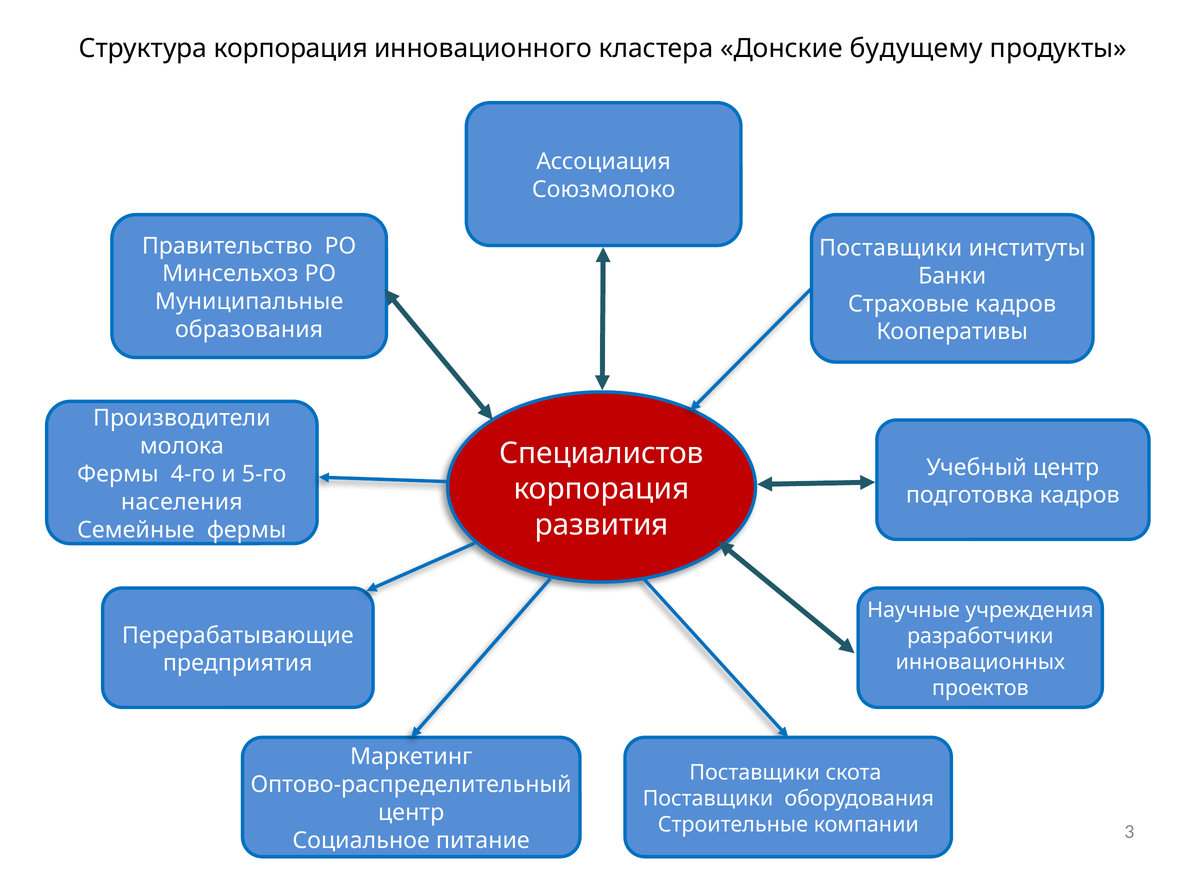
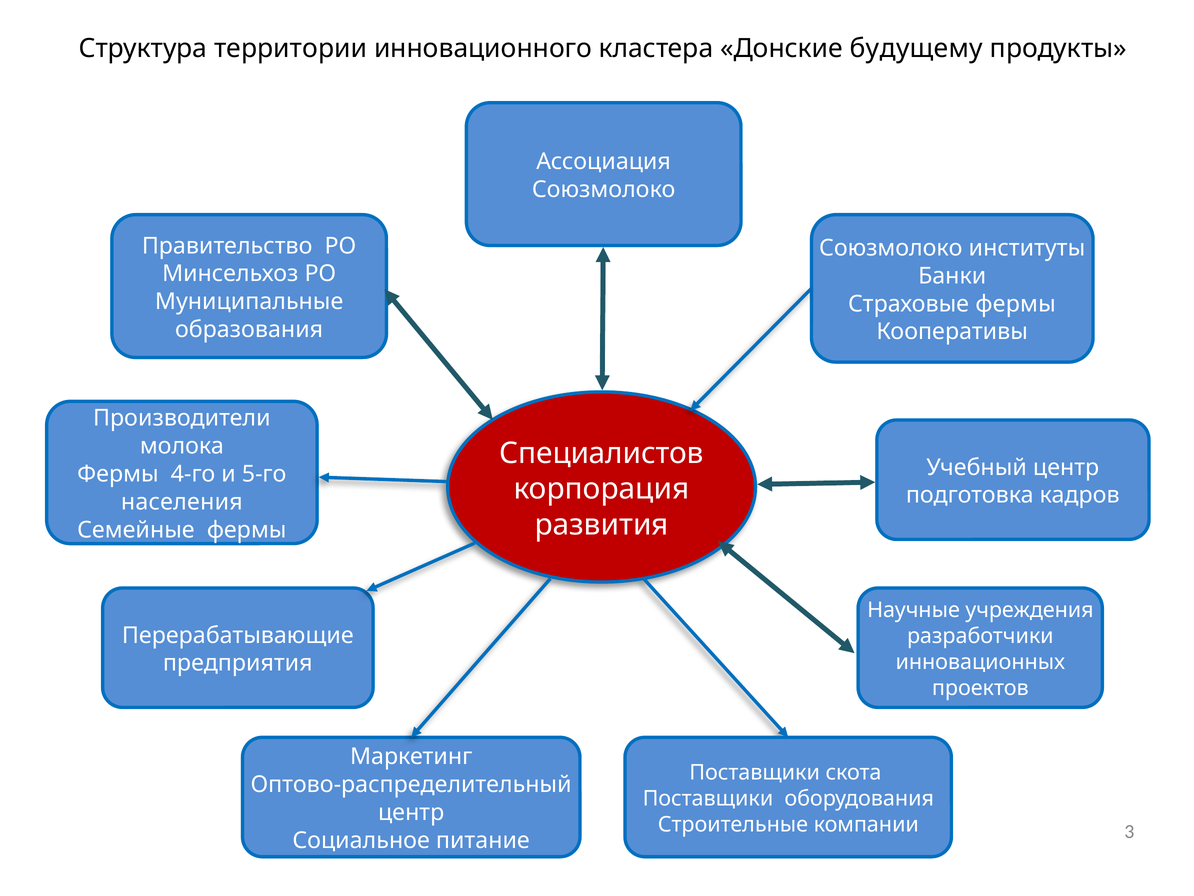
Структура корпорация: корпорация -> территории
Поставщики at (891, 248): Поставщики -> Союзмолоко
Страховые кадров: кадров -> фермы
